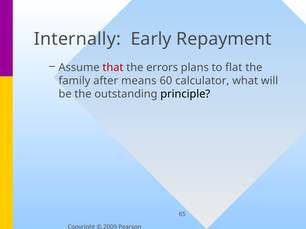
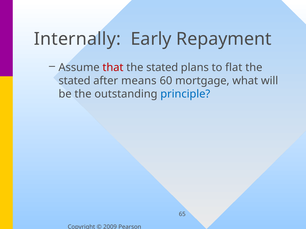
errors at (162, 68): errors -> stated
family at (74, 81): family -> stated
calculator: calculator -> mortgage
principle colour: black -> blue
